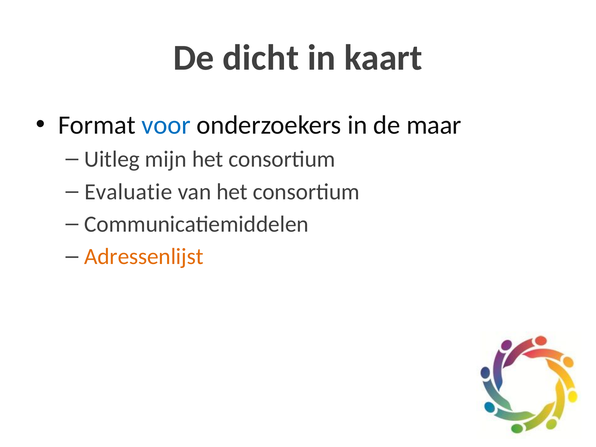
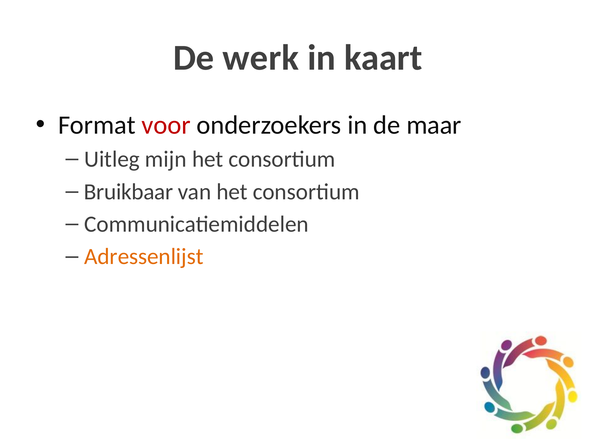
dicht: dicht -> werk
voor colour: blue -> red
Evaluatie: Evaluatie -> Bruikbaar
